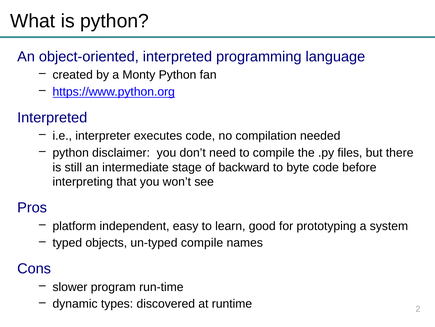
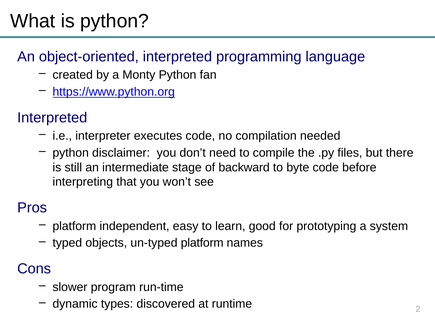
un-typed compile: compile -> platform
